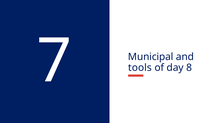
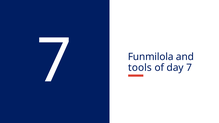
Municipal: Municipal -> Funmilola
day 8: 8 -> 7
